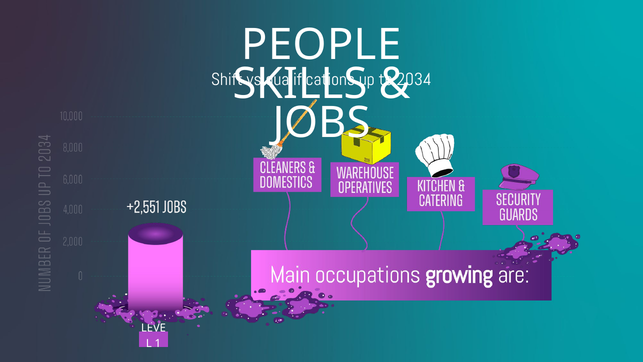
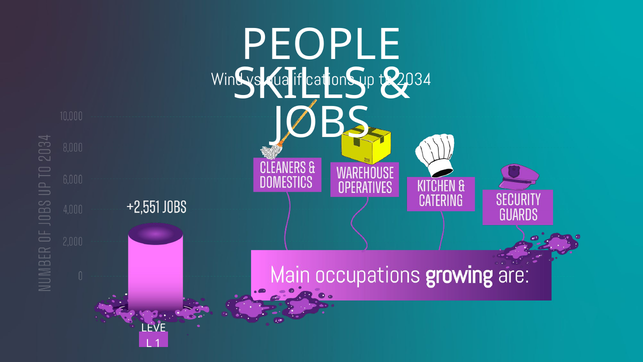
Shift: Shift -> Wind
